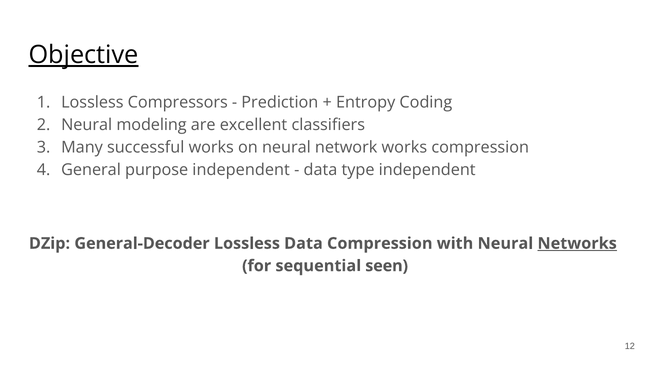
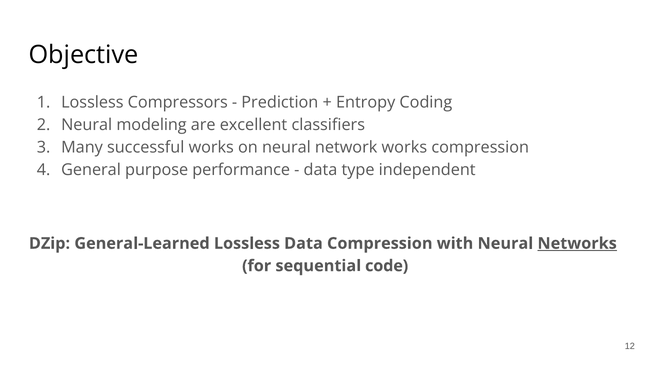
Objective underline: present -> none
purpose independent: independent -> performance
General-Decoder: General-Decoder -> General-Learned
seen: seen -> code
